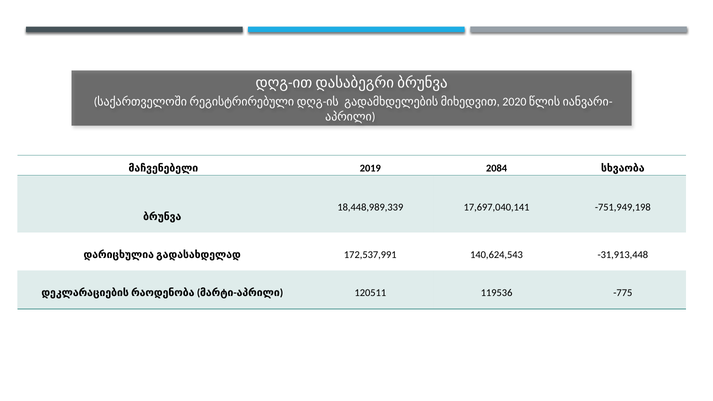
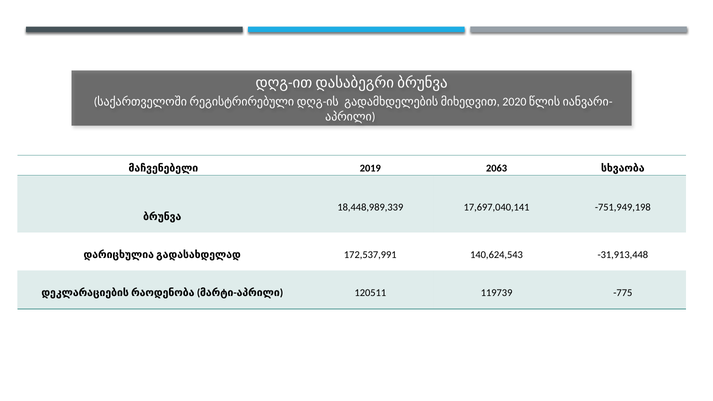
2084: 2084 -> 2063
119536: 119536 -> 119739
